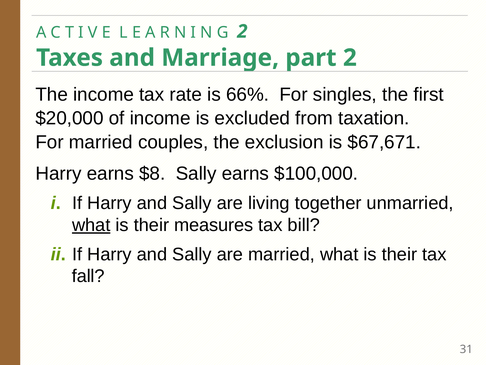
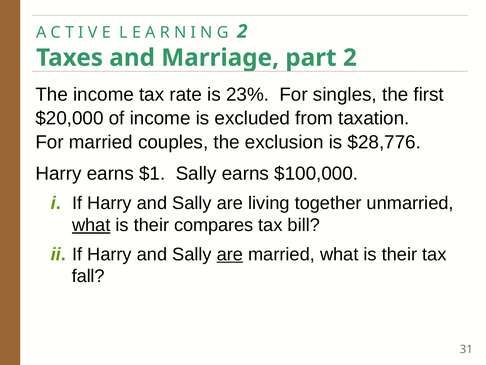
66%: 66% -> 23%
$67,671: $67,671 -> $28,776
$8: $8 -> $1
measures: measures -> compares
are at (230, 254) underline: none -> present
